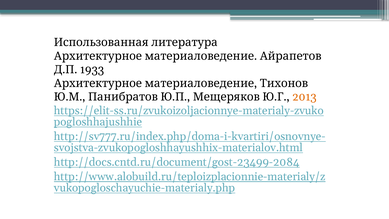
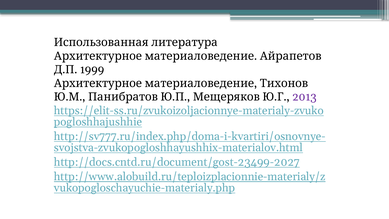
1933: 1933 -> 1999
2013 colour: orange -> purple
http://docs.cntd.ru/document/gost-23499-2084: http://docs.cntd.ru/document/gost-23499-2084 -> http://docs.cntd.ru/document/gost-23499-2027
